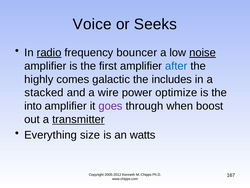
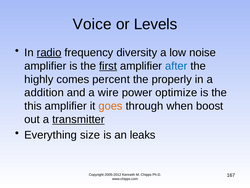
Seeks: Seeks -> Levels
bouncer: bouncer -> diversity
noise underline: present -> none
first underline: none -> present
galactic: galactic -> percent
includes: includes -> properly
stacked: stacked -> addition
into: into -> this
goes colour: purple -> orange
watts: watts -> leaks
